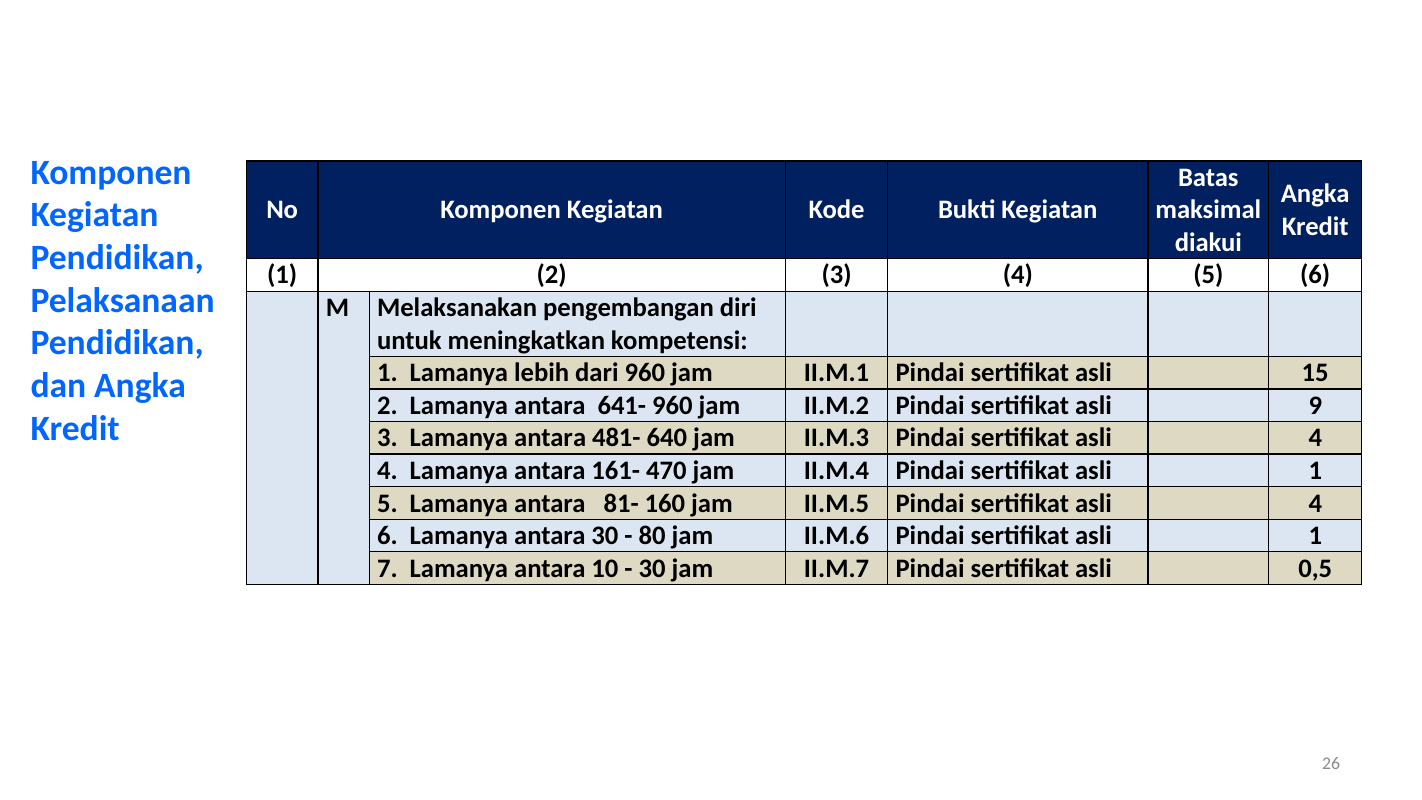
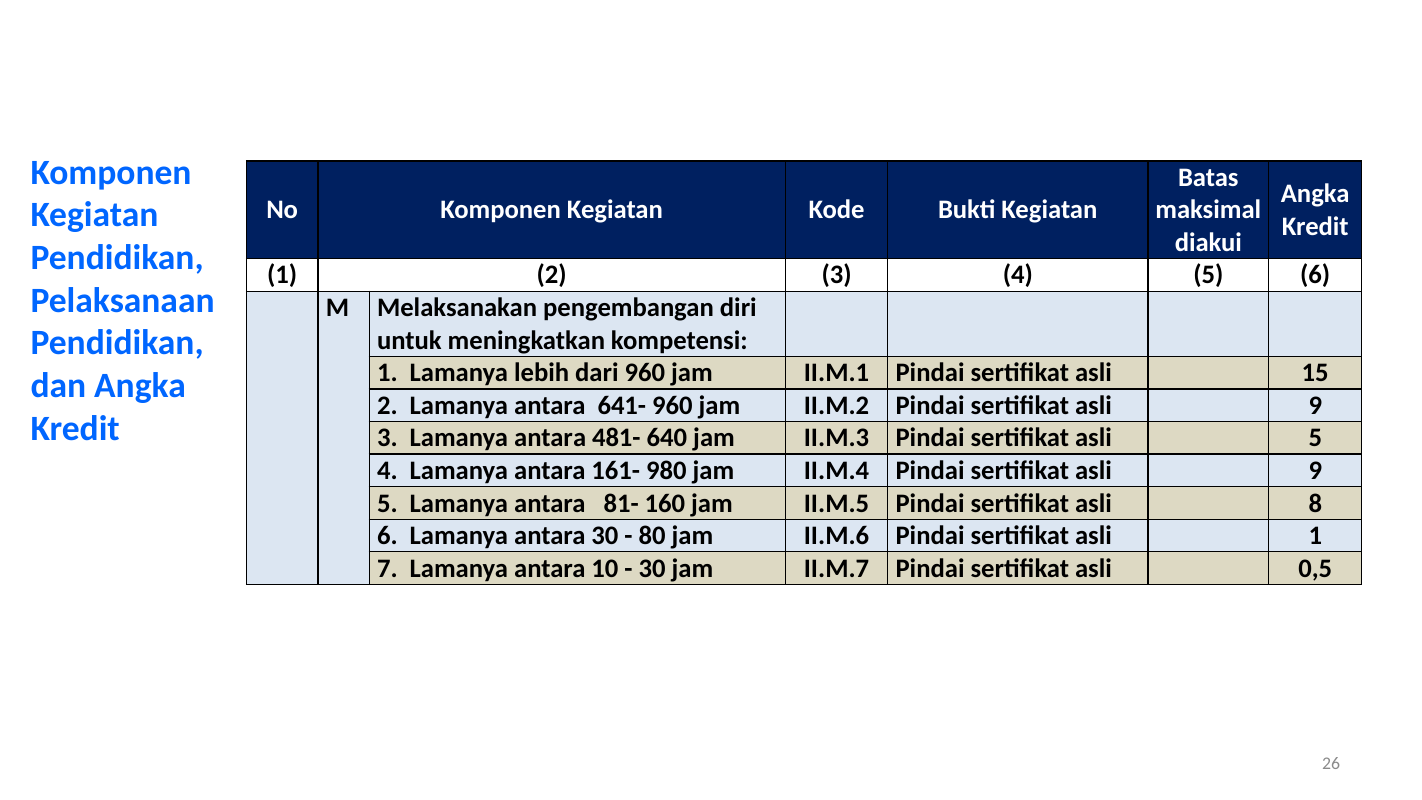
4 at (1315, 438): 4 -> 5
470: 470 -> 980
1 at (1315, 471): 1 -> 9
4 at (1315, 503): 4 -> 8
